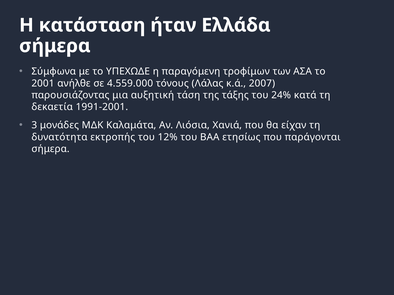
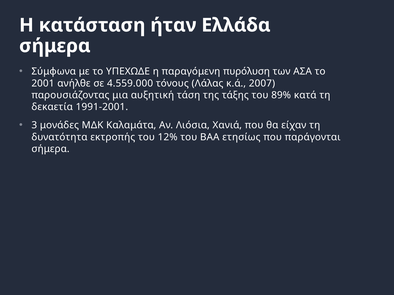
τροφίμων: τροφίμων -> πυρόλυση
24%: 24% -> 89%
